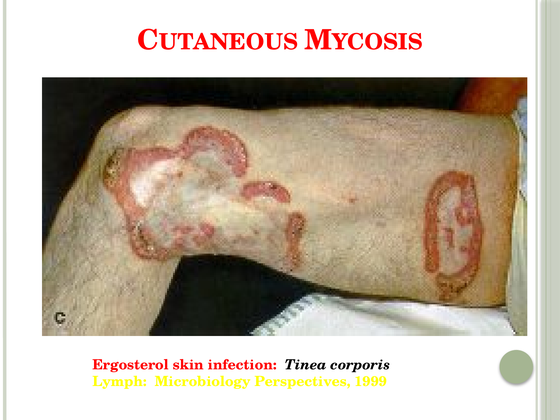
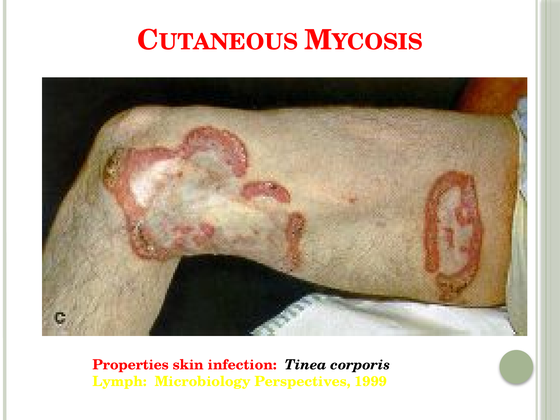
Ergosterol: Ergosterol -> Properties
